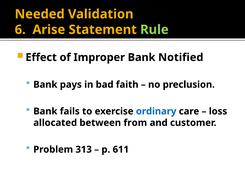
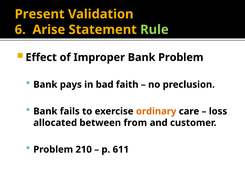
Needed: Needed -> Present
Bank Notified: Notified -> Problem
ordinary colour: blue -> orange
313: 313 -> 210
